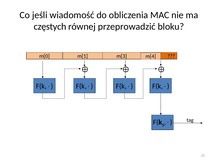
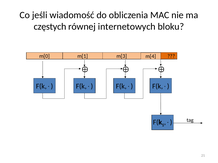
przeprowadzić: przeprowadzić -> internetowych
